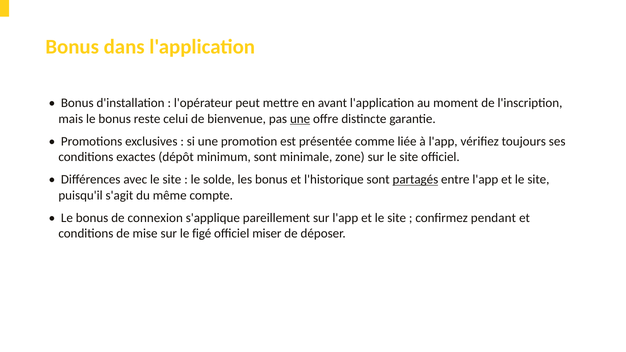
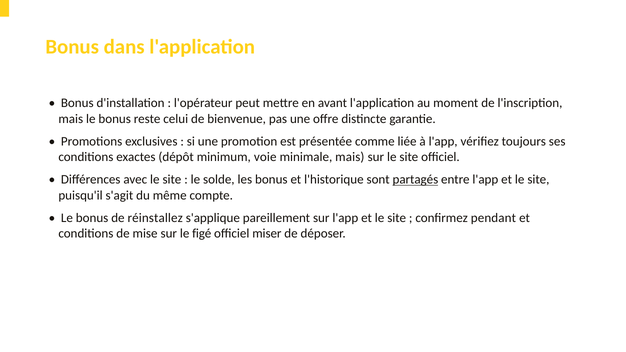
une at (300, 119) underline: present -> none
minimum sont: sont -> voie
minimale zone: zone -> mais
connexion: connexion -> réinstallez
